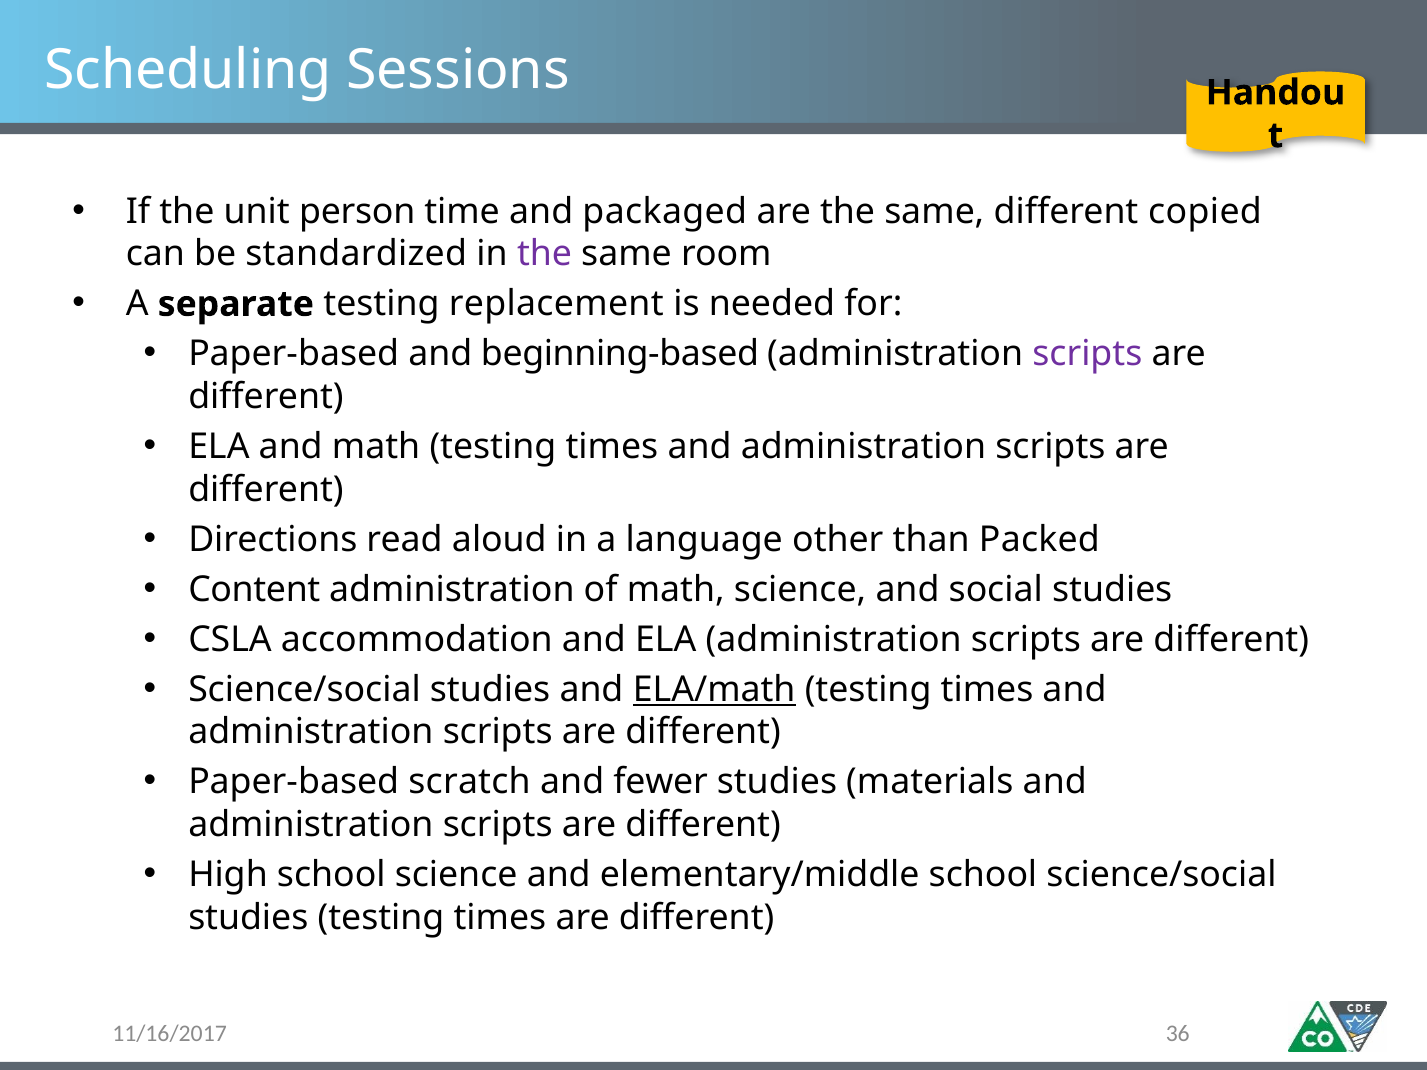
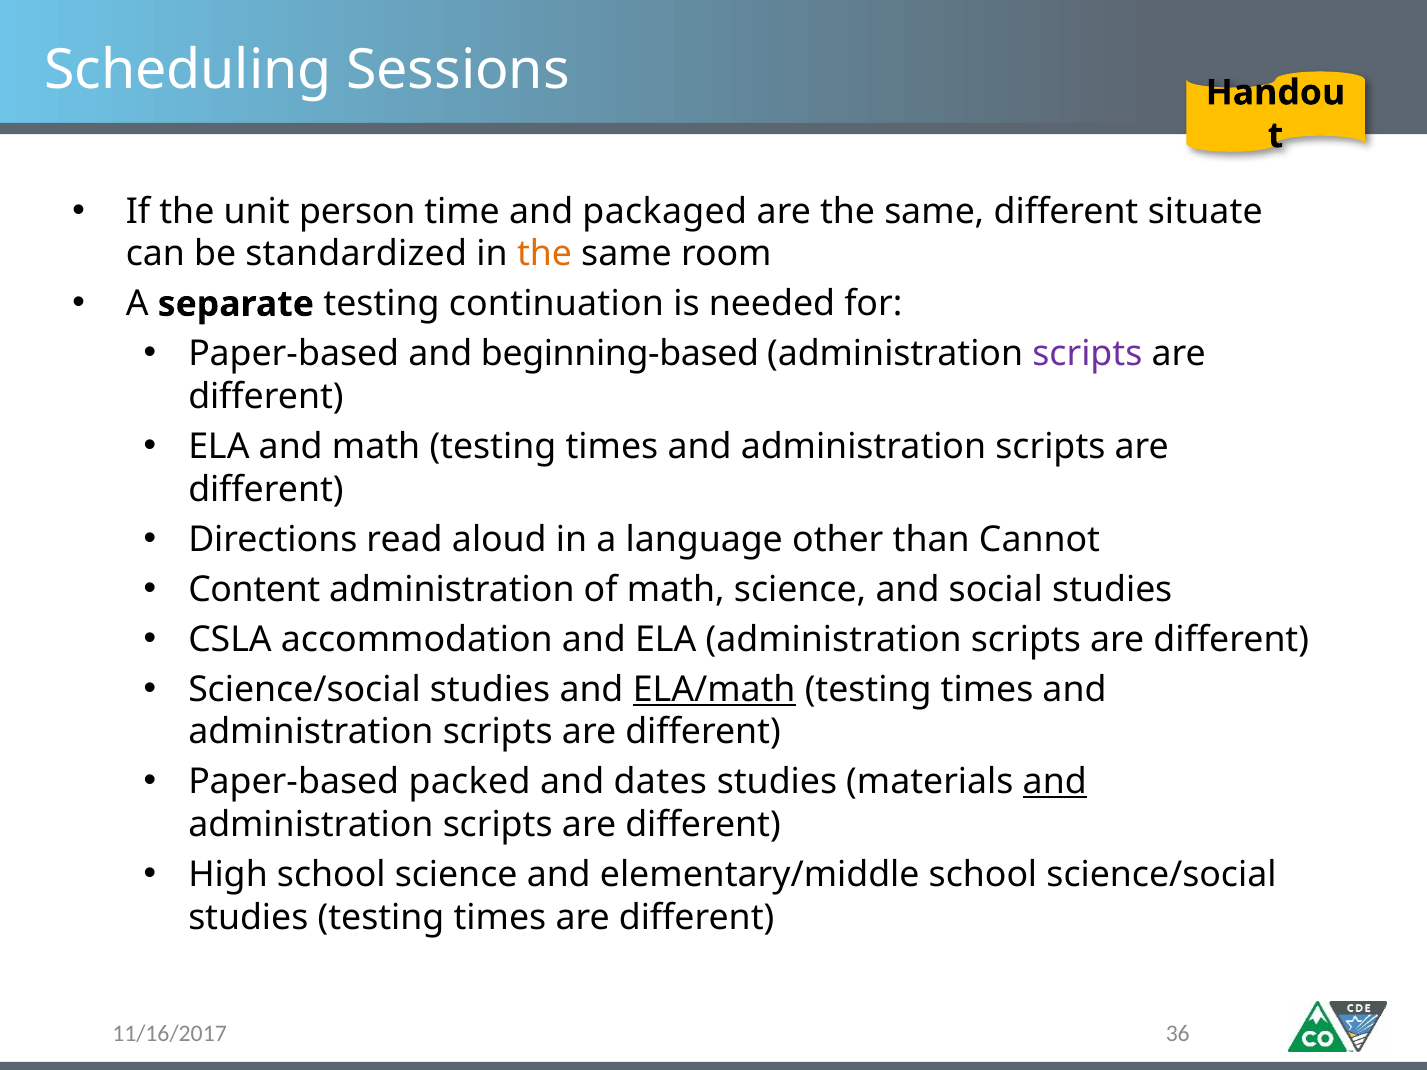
copied: copied -> situate
the at (545, 254) colour: purple -> orange
replacement: replacement -> continuation
Packed: Packed -> Cannot
scratch: scratch -> packed
fewer: fewer -> dates
and at (1055, 782) underline: none -> present
